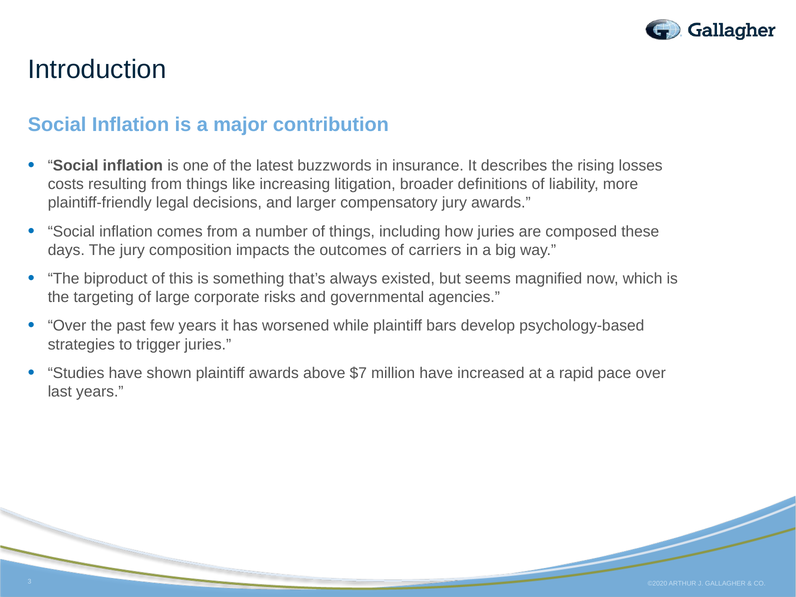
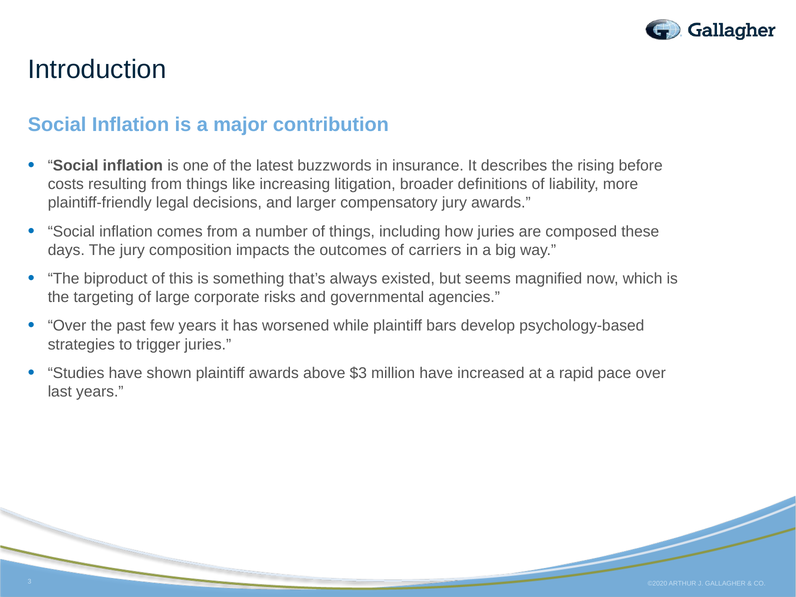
losses: losses -> before
$7: $7 -> $3
